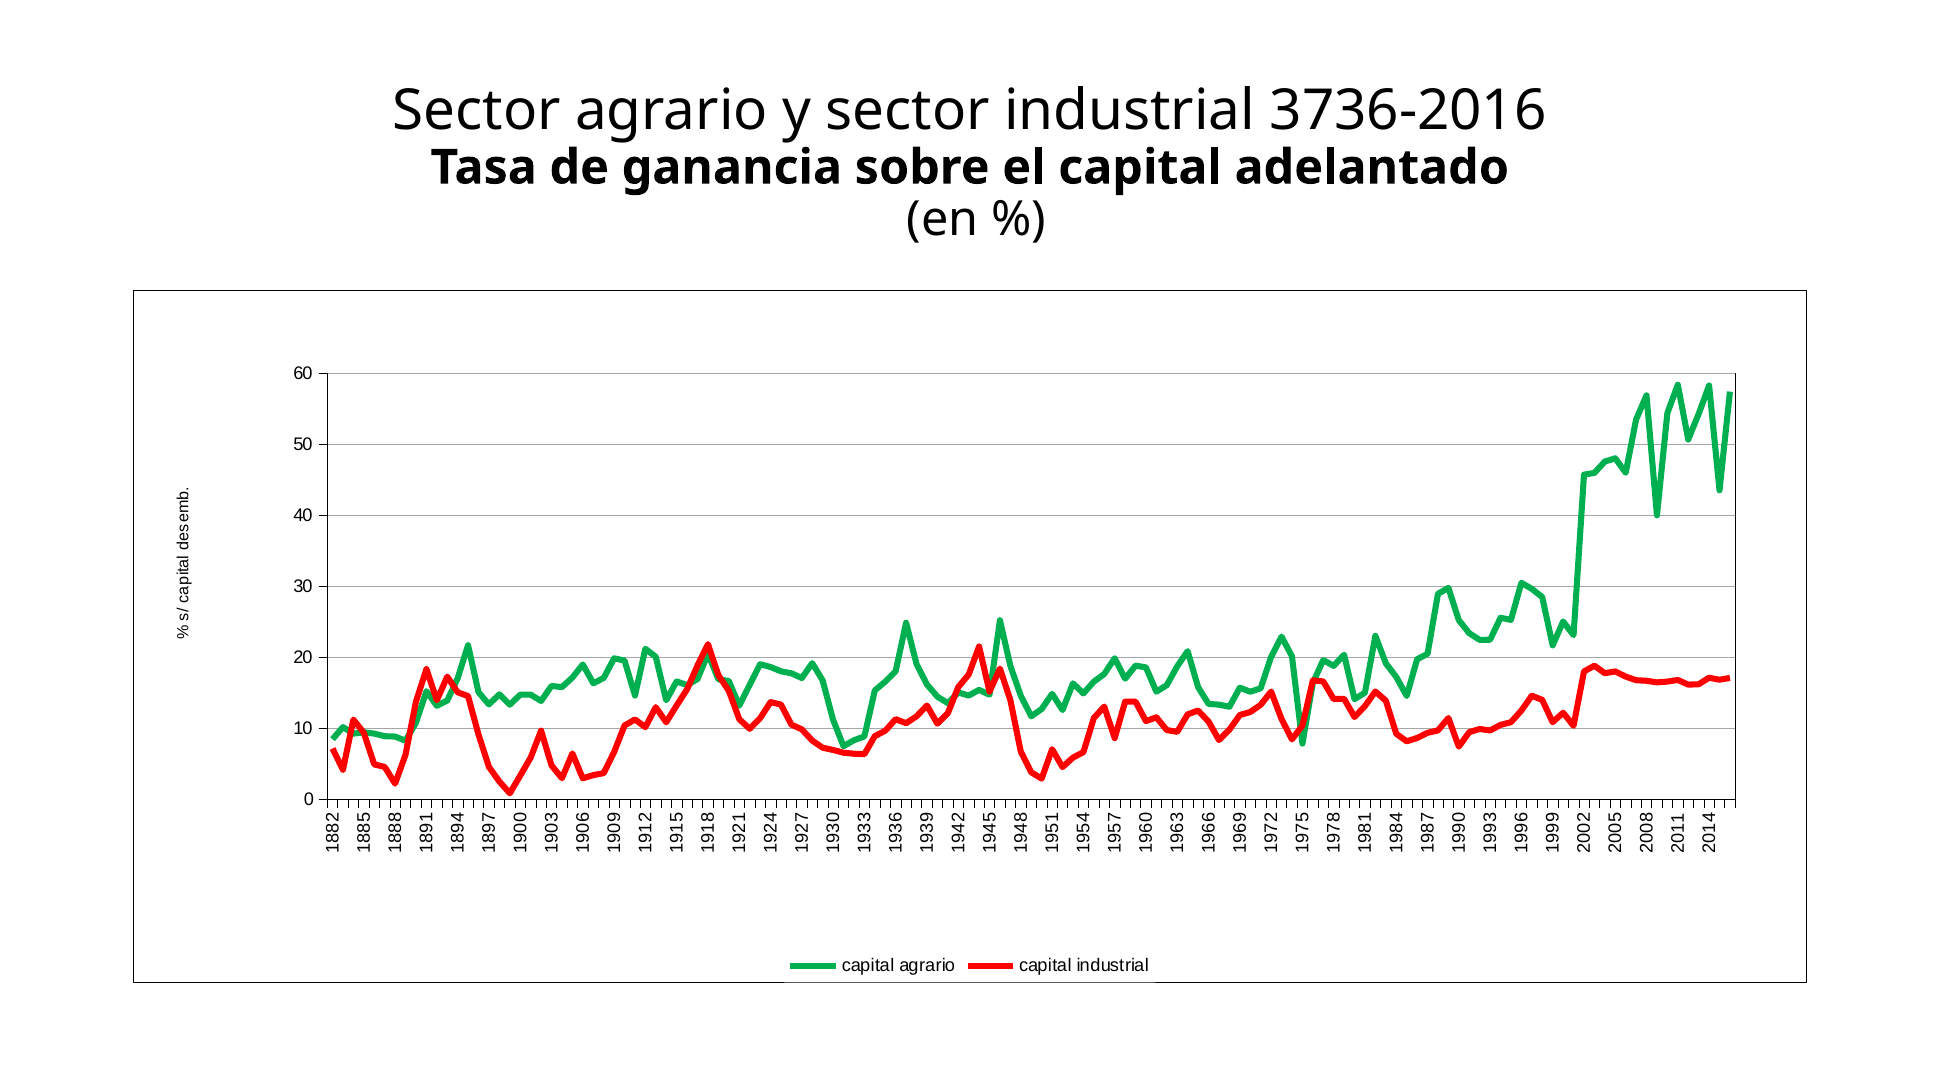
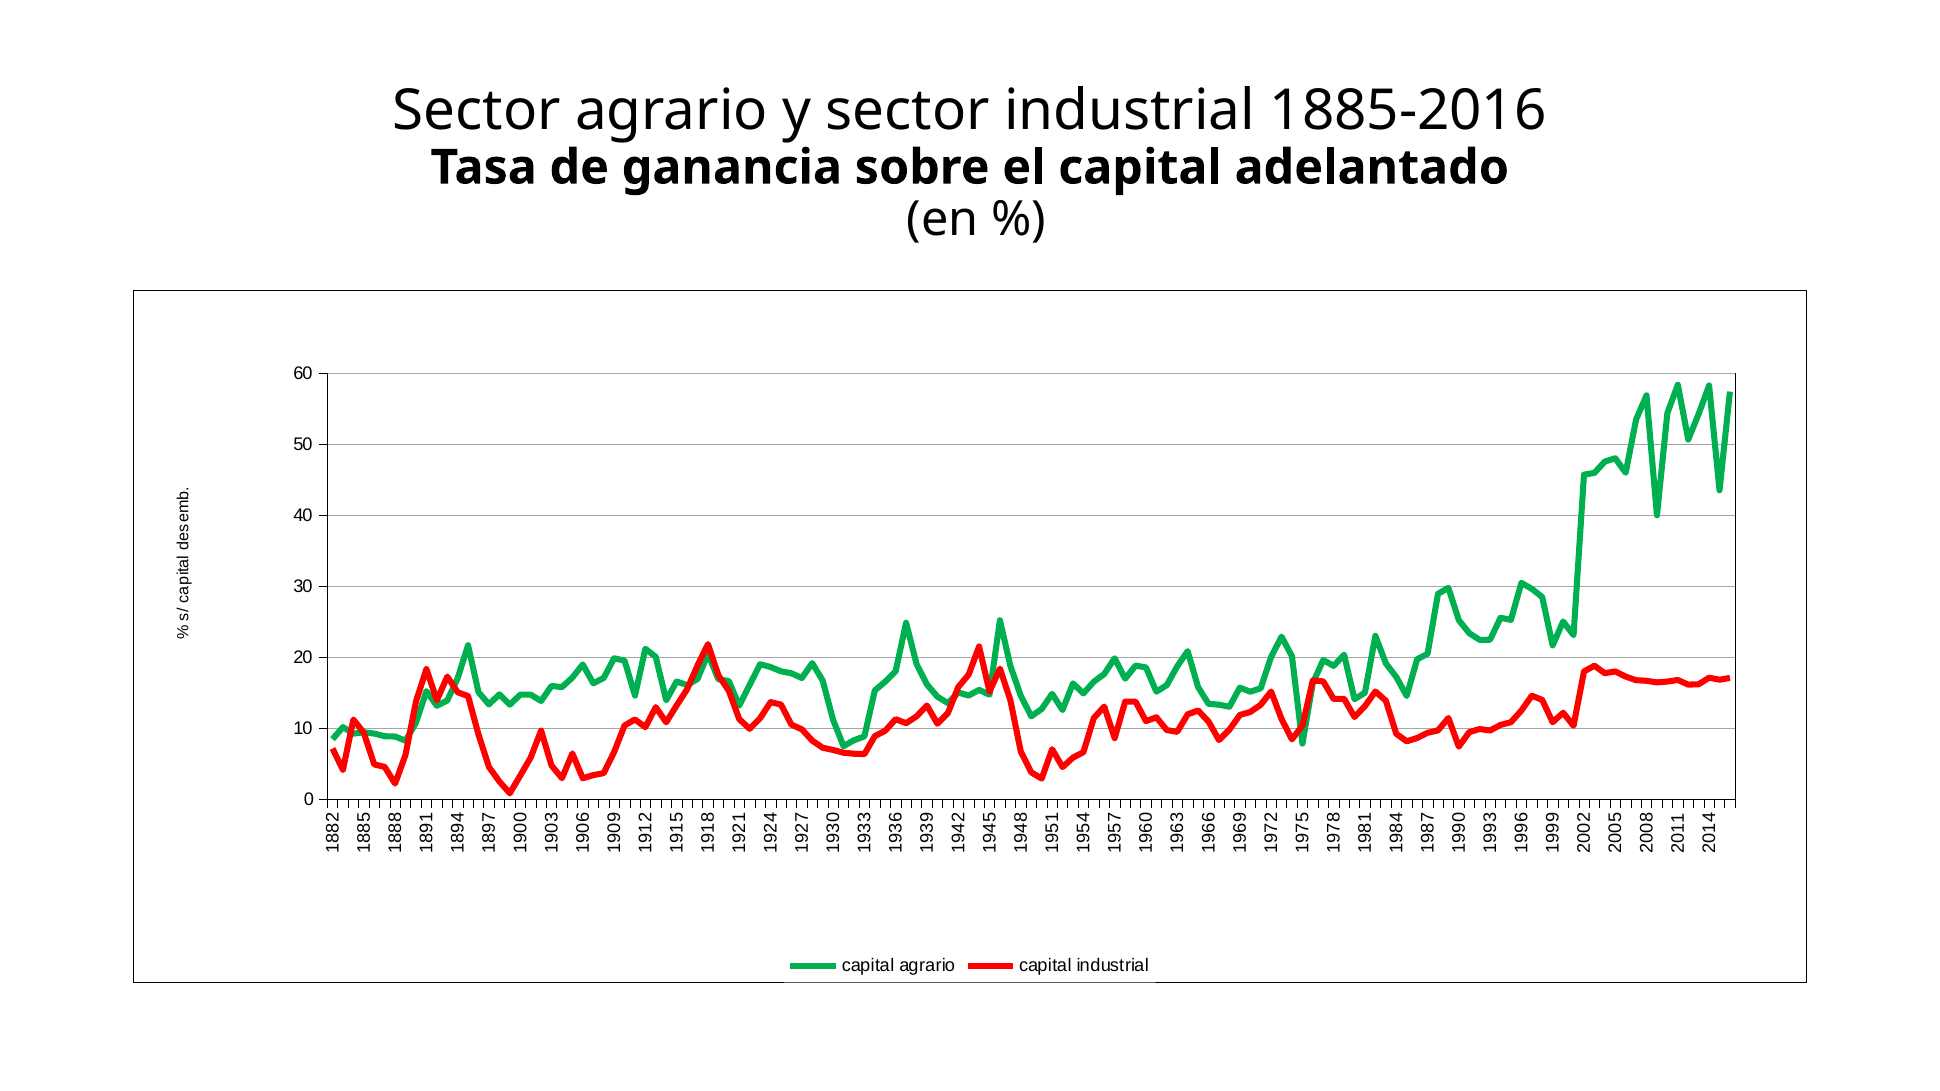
3736-2016: 3736-2016 -> 1885-2016
